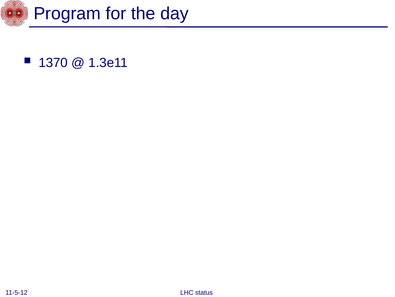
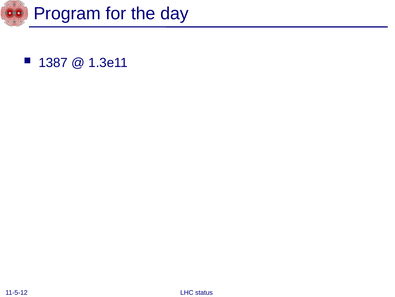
1370: 1370 -> 1387
